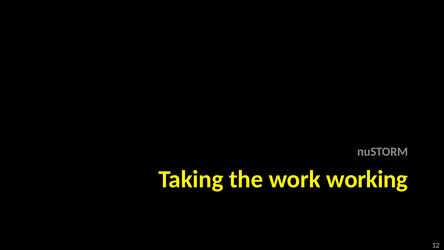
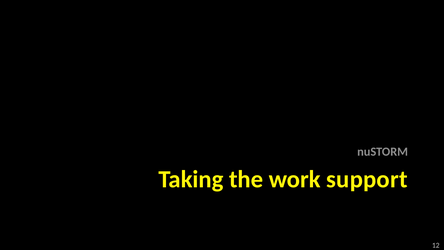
working: working -> support
